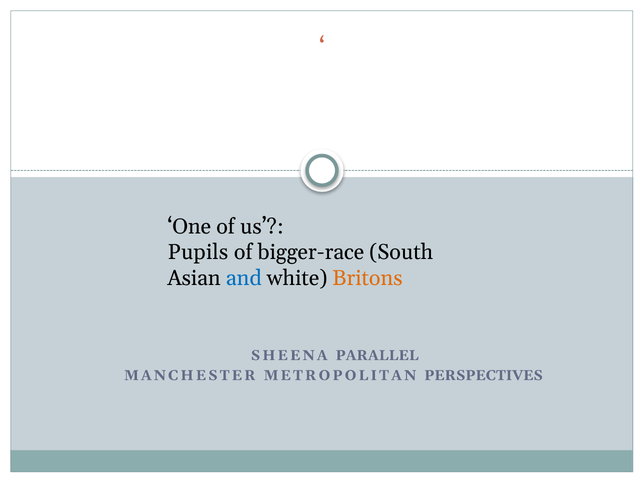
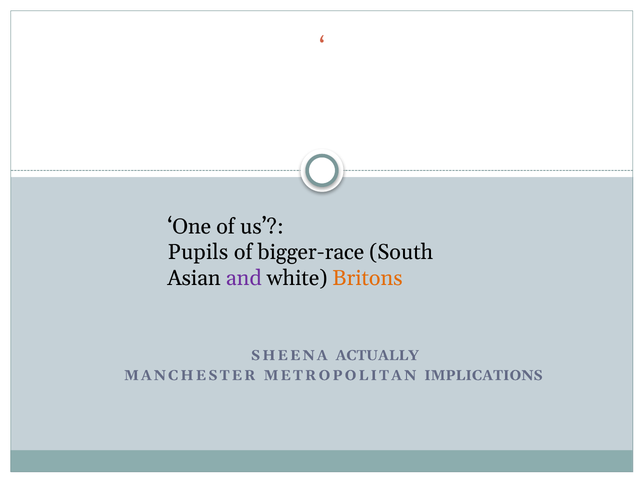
and colour: blue -> purple
PARALLEL: PARALLEL -> ACTUALLY
PERSPECTIVES: PERSPECTIVES -> IMPLICATIONS
